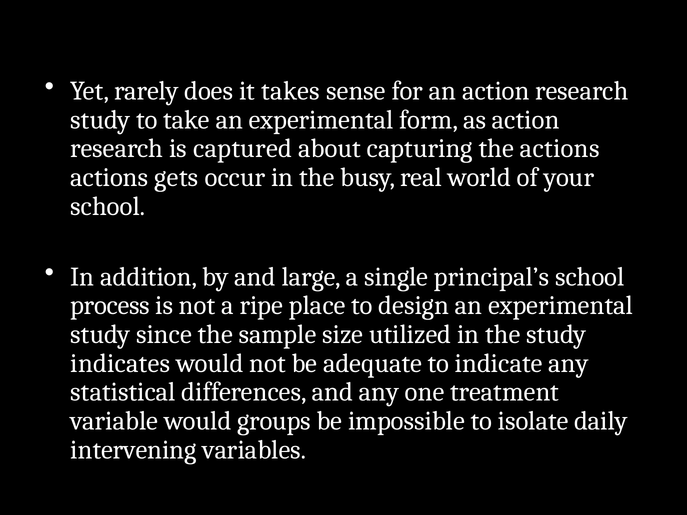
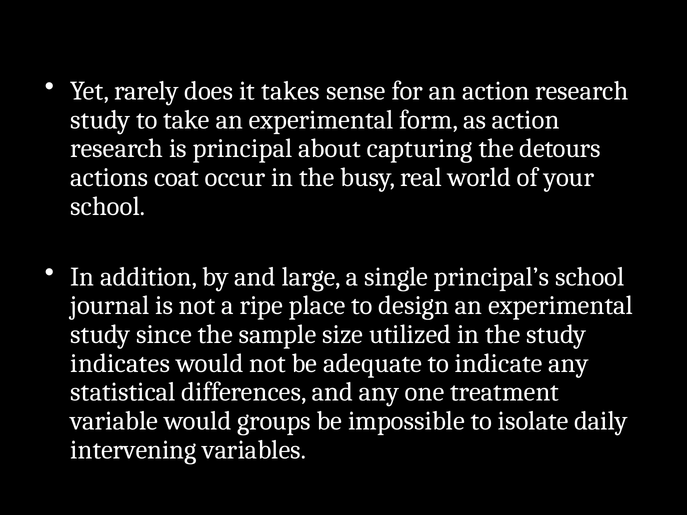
captured: captured -> principal
the actions: actions -> detours
gets: gets -> coat
process: process -> journal
